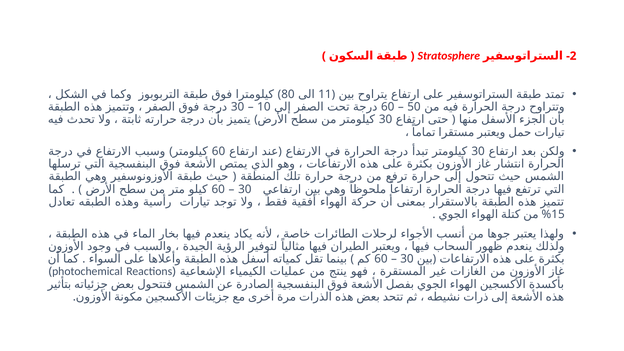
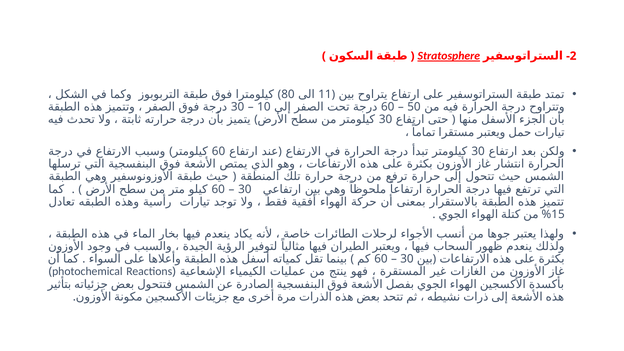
Stratosphere underline: none -> present
